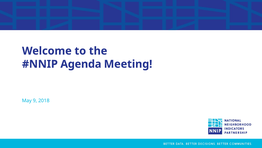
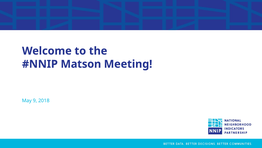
Agenda: Agenda -> Matson
